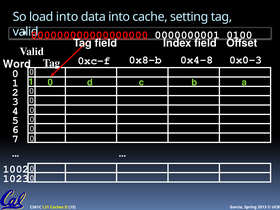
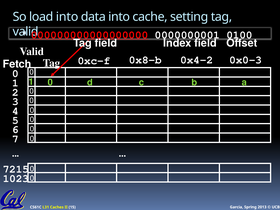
0x4-8: 0x4-8 -> 0x4-2
Word: Word -> Fetch
1002: 1002 -> 7215
